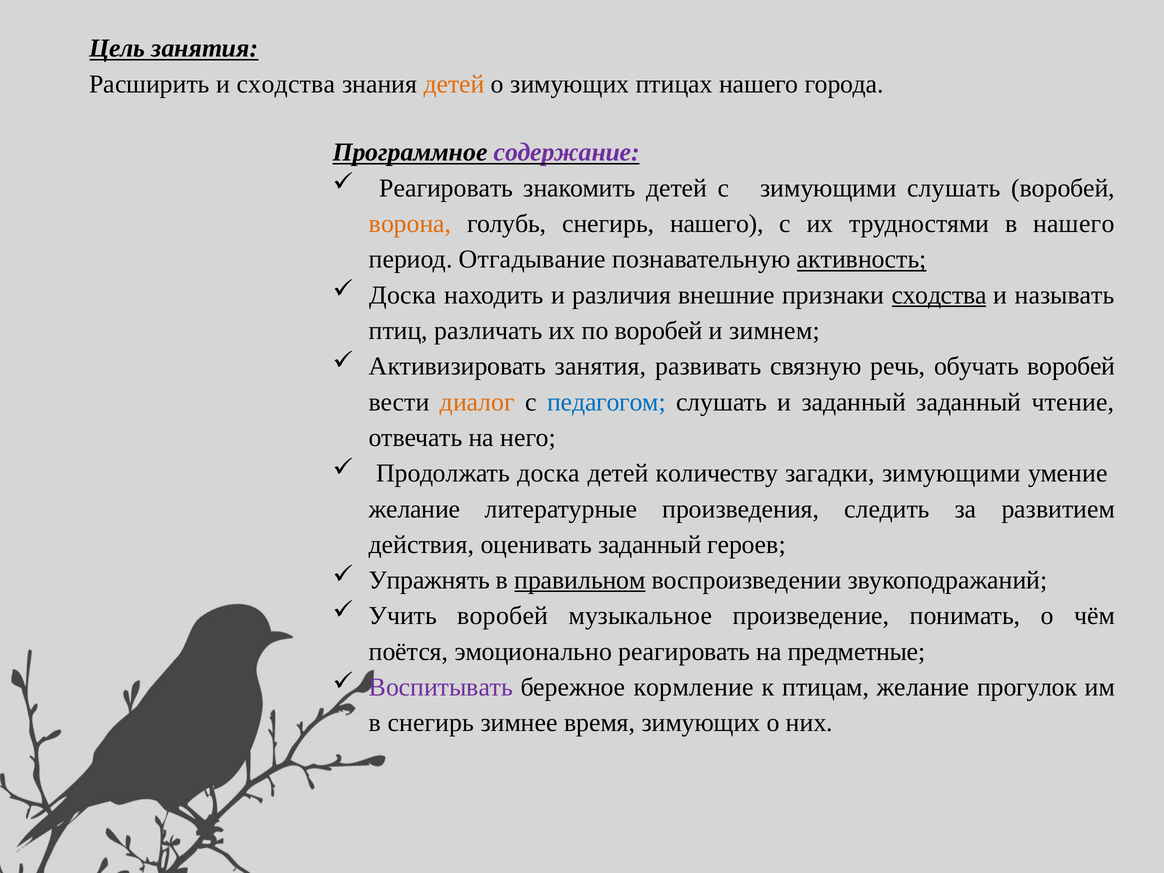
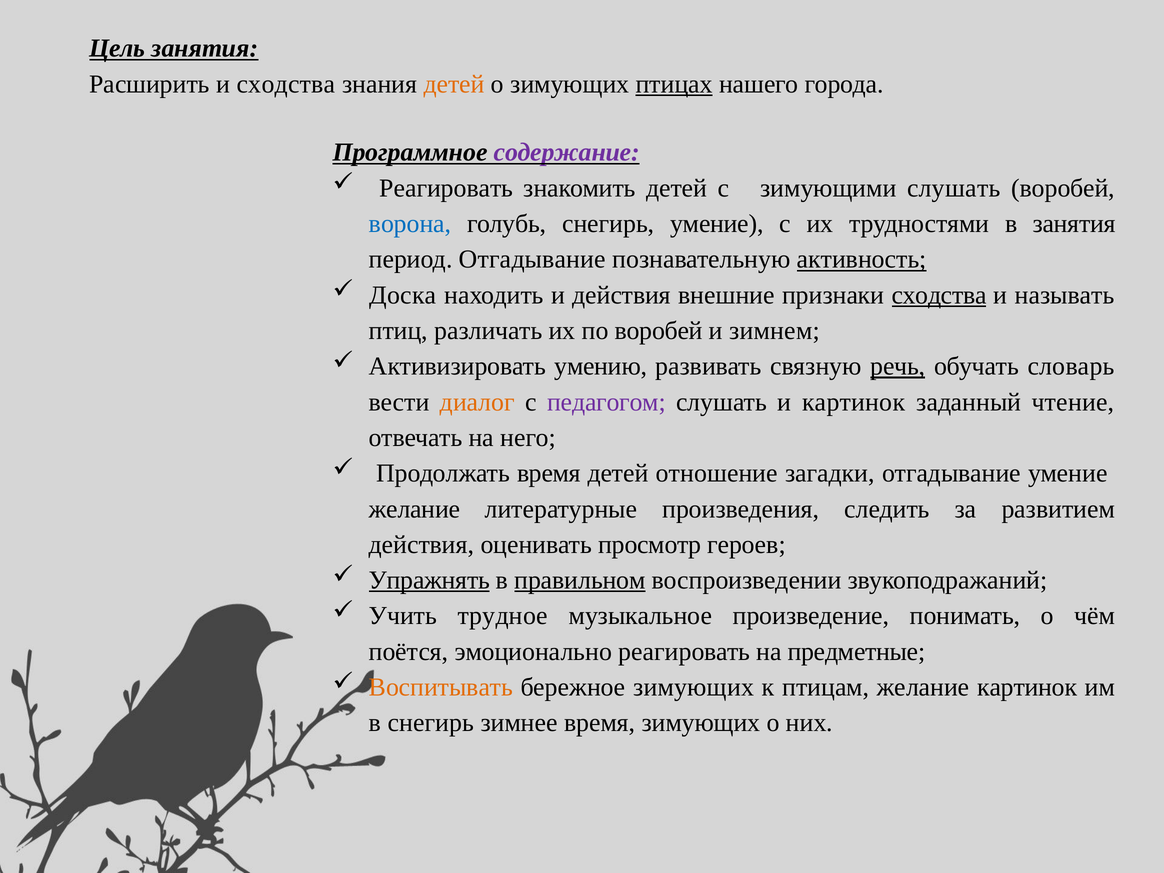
птицах underline: none -> present
ворона colour: orange -> blue
снегирь нашего: нашего -> умение
в нашего: нашего -> занятия
и различия: различия -> действия
Активизировать занятия: занятия -> умению
речь underline: none -> present
обучать воробей: воробей -> словарь
педагогом colour: blue -> purple
и заданный: заданный -> картинок
Продолжать доска: доска -> время
количеству: количеству -> отношение
загадки зимующими: зимующими -> отгадывание
оценивать заданный: заданный -> просмотр
Упражнять underline: none -> present
Учить воробей: воробей -> трудное
Воспитывать colour: purple -> orange
бережное кормление: кормление -> зимующих
желание прогулок: прогулок -> картинок
